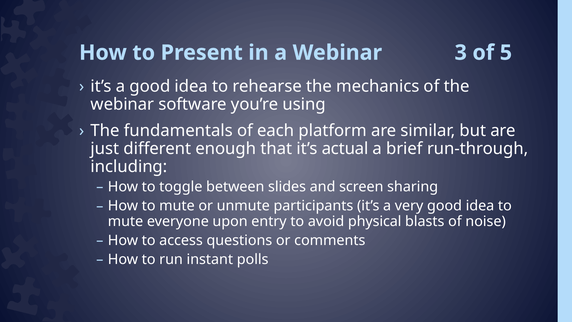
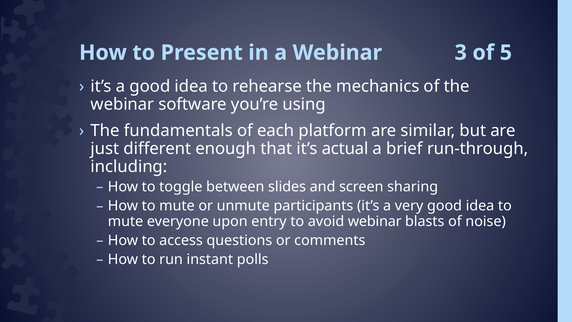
avoid physical: physical -> webinar
